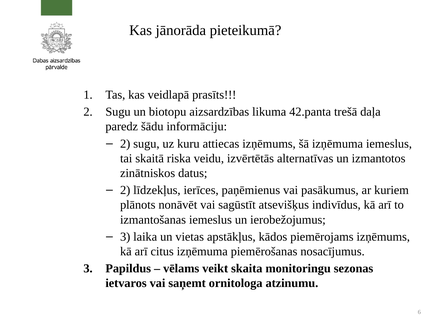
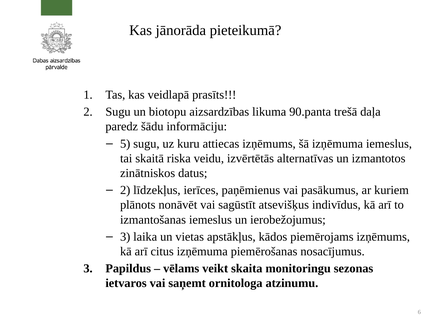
42.panta: 42.panta -> 90.panta
2 at (125, 144): 2 -> 5
